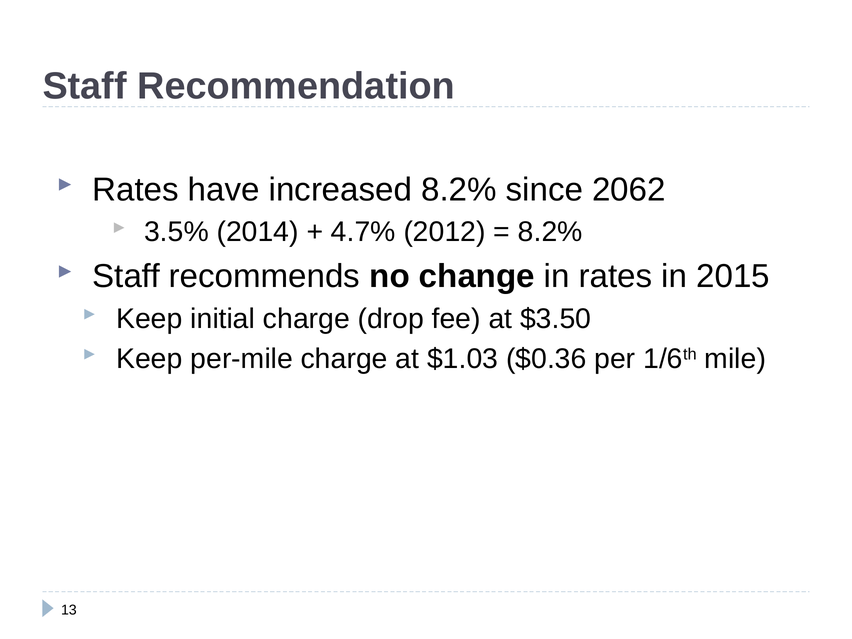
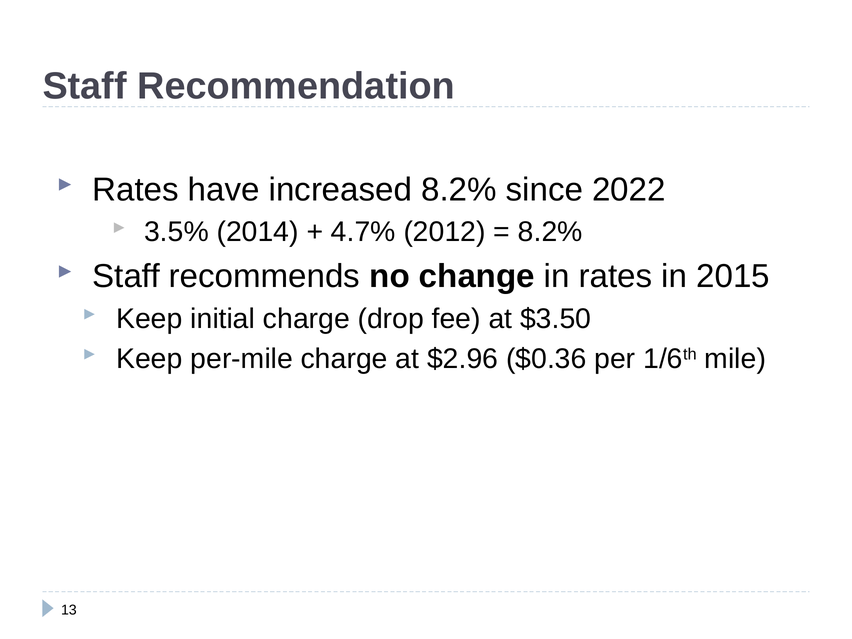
2062: 2062 -> 2022
$1.03: $1.03 -> $2.96
